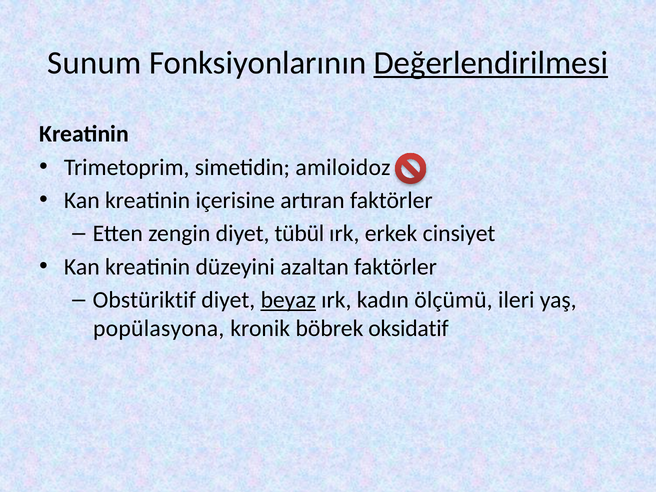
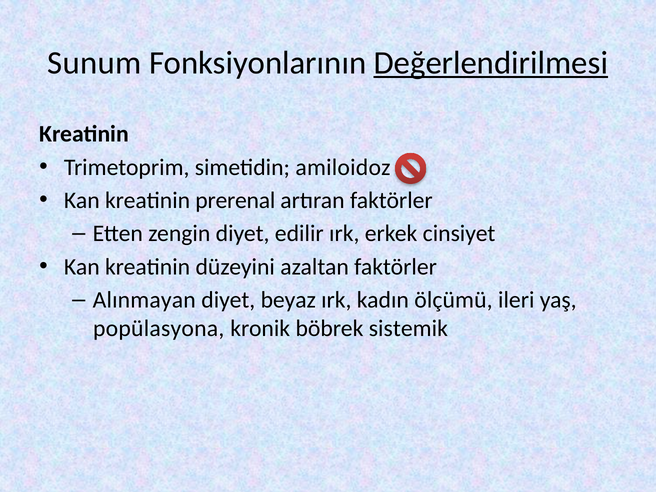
içerisine: içerisine -> prerenal
tübül: tübül -> edilir
Obstüriktif: Obstüriktif -> Alınmayan
beyaz underline: present -> none
oksidatif: oksidatif -> sistemik
